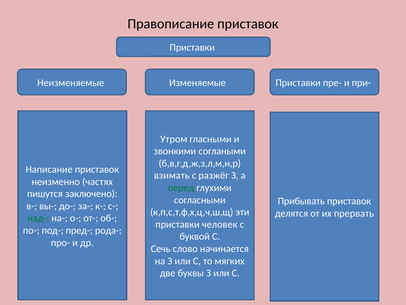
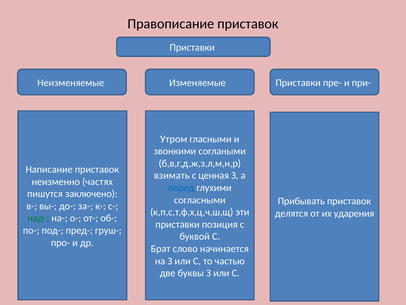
разжёг: разжёг -> ценная
перед colour: green -> blue
прервать: прервать -> ударения
человек: человек -> позиция
рода-: рода- -> груш-
Сечь: Сечь -> Брат
мягких: мягких -> частью
